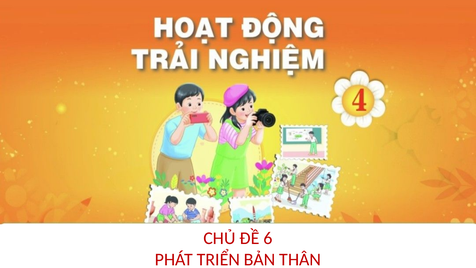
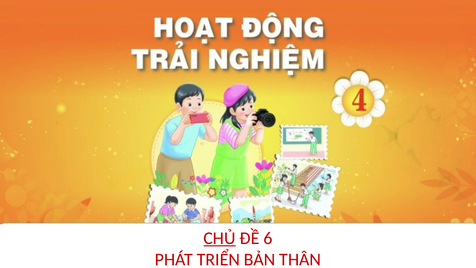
CHỦ underline: none -> present
